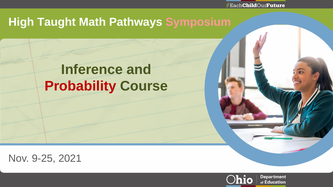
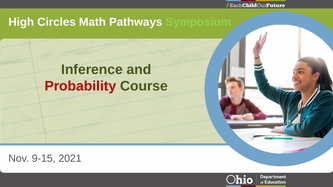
Taught: Taught -> Circles
Symposium colour: pink -> light green
9-25: 9-25 -> 9-15
